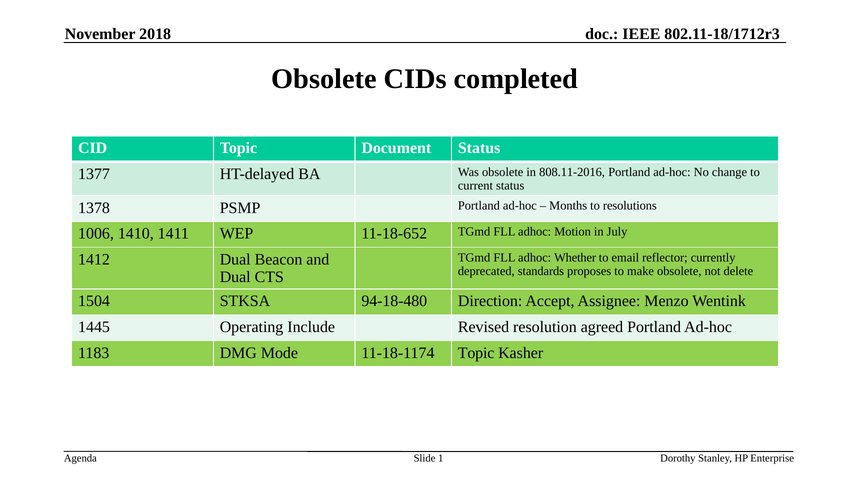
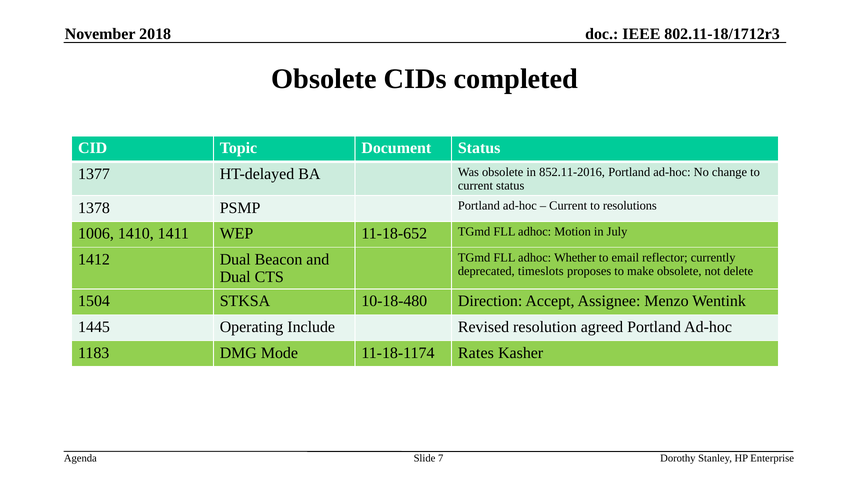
808.11-2016: 808.11-2016 -> 852.11-2016
Months at (568, 206): Months -> Current
standards: standards -> timeslots
94-18-480: 94-18-480 -> 10-18-480
11-18-1174 Topic: Topic -> Rates
1: 1 -> 7
